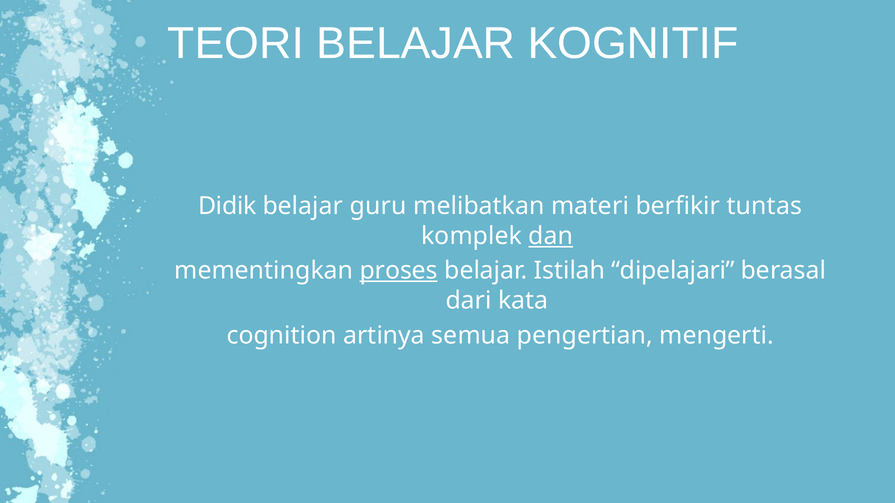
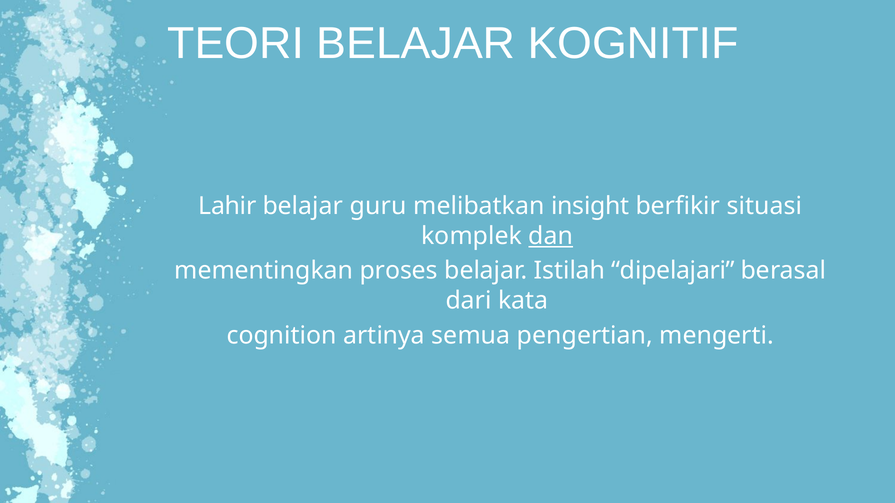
Didik: Didik -> Lahir
materi: materi -> insight
tuntas: tuntas -> situasi
proses underline: present -> none
